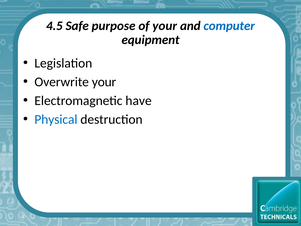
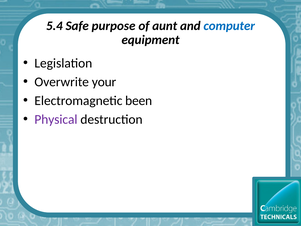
4.5: 4.5 -> 5.4
of your: your -> aunt
have: have -> been
Physical colour: blue -> purple
